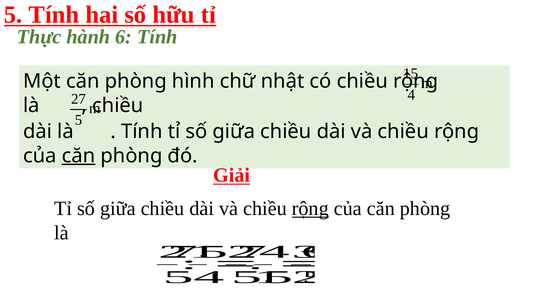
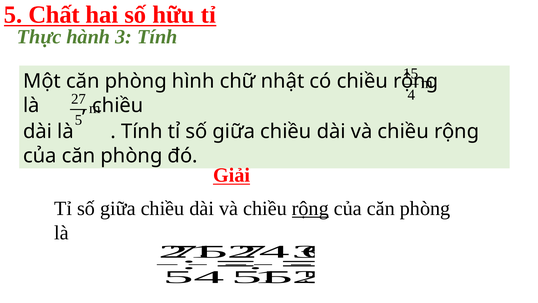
5 Tính: Tính -> Chất
6: 6 -> 3
căn at (79, 156) underline: present -> none
